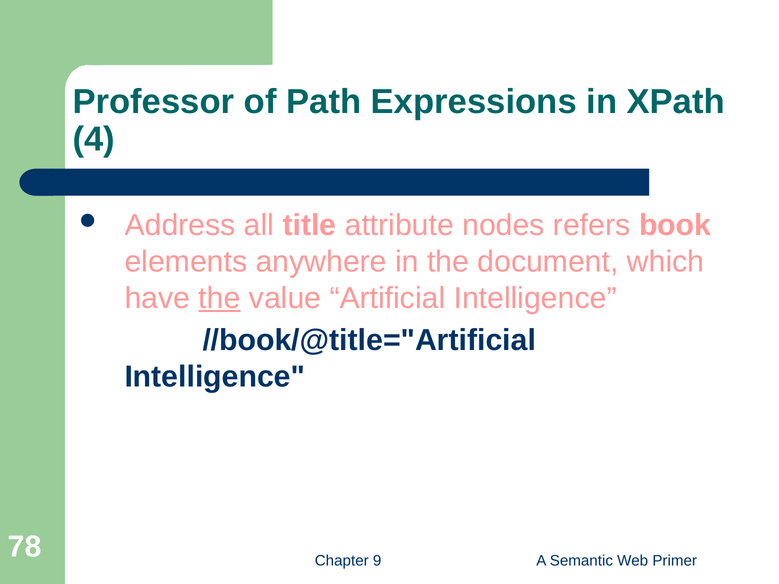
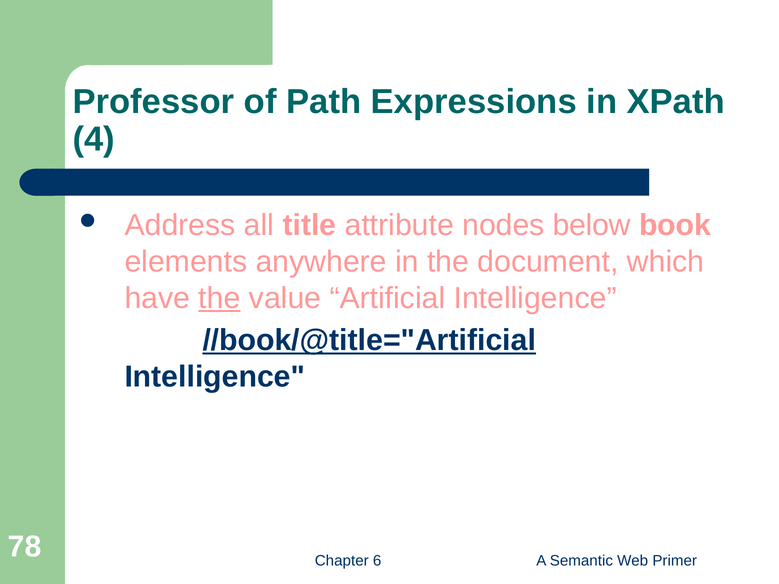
refers: refers -> below
//book/@title="Artificial underline: none -> present
9: 9 -> 6
